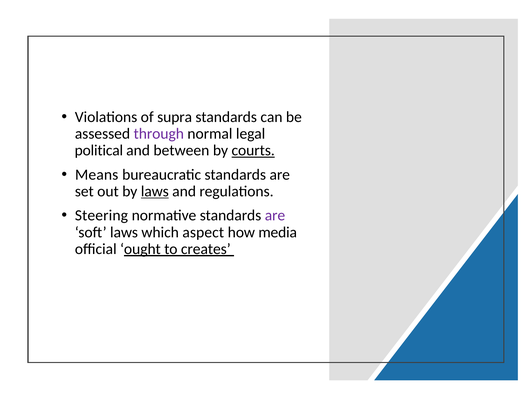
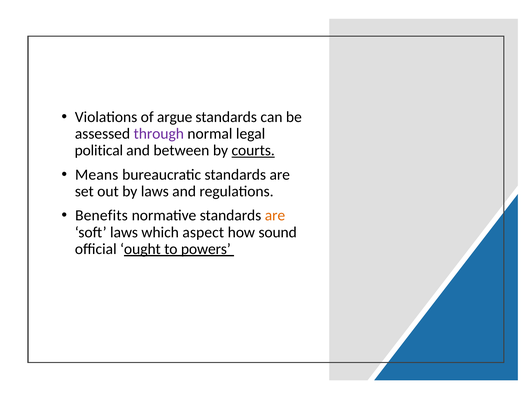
supra: supra -> argue
laws at (155, 191) underline: present -> none
Steering: Steering -> Benefits
are at (275, 215) colour: purple -> orange
media: media -> sound
creates: creates -> powers
